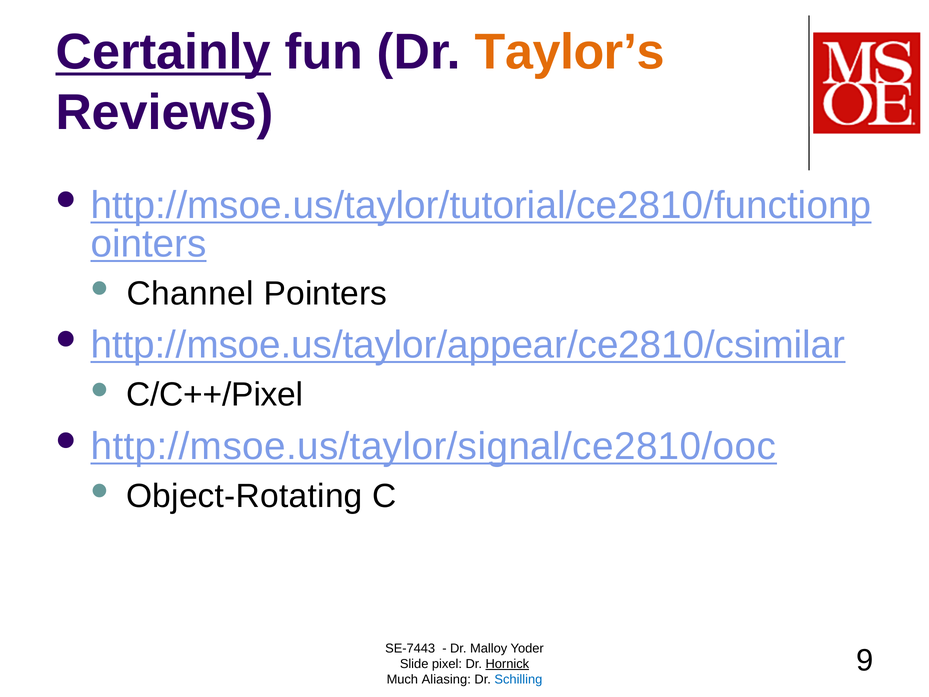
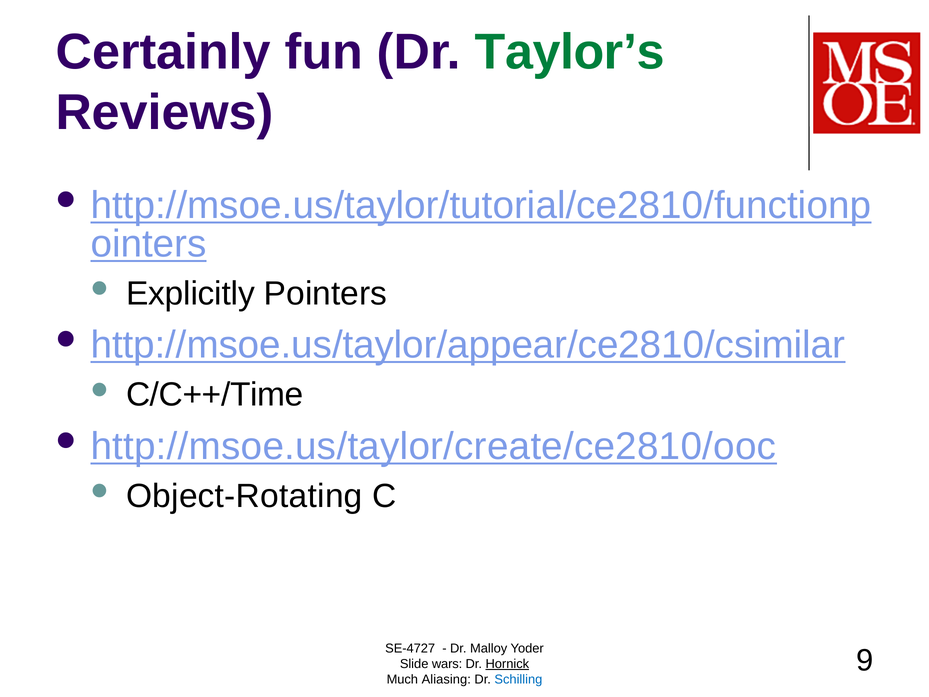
Certainly underline: present -> none
Taylor’s colour: orange -> green
Channel: Channel -> Explicitly
C/C++/Pixel: C/C++/Pixel -> C/C++/Time
http://msoe.us/taylor/signal/ce2810/ooc: http://msoe.us/taylor/signal/ce2810/ooc -> http://msoe.us/taylor/create/ce2810/ooc
SE-7443: SE-7443 -> SE-4727
pixel: pixel -> wars
